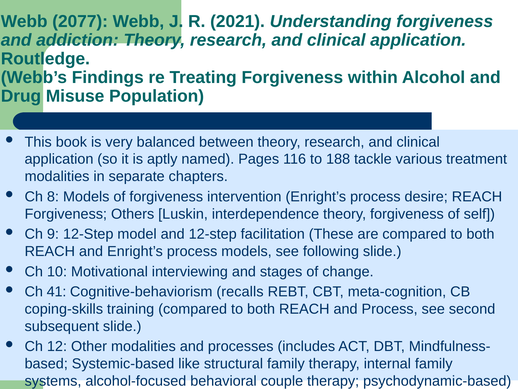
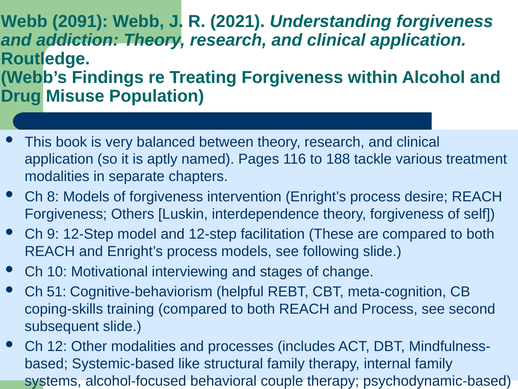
2077: 2077 -> 2091
41: 41 -> 51
recalls: recalls -> helpful
